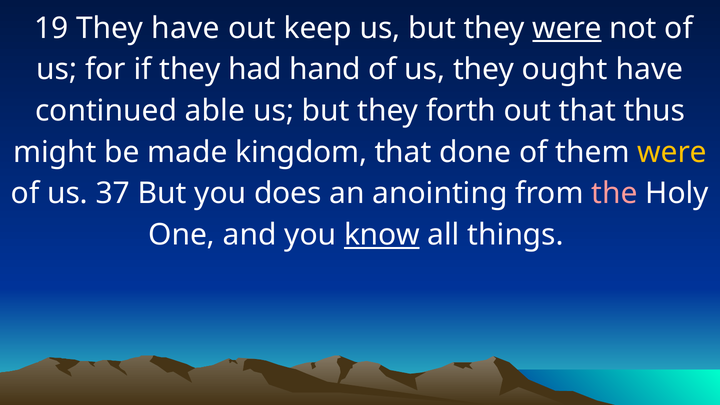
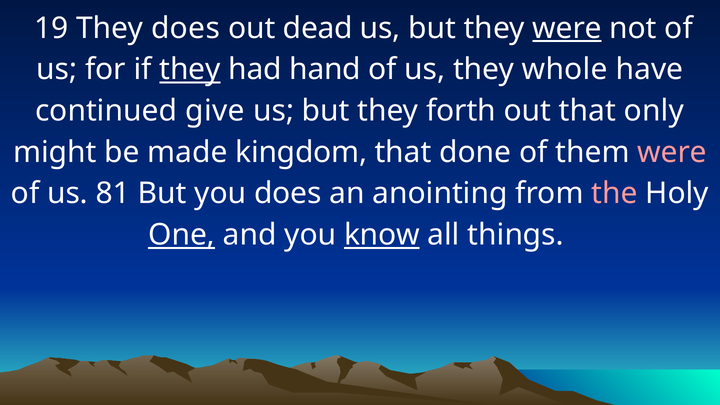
They have: have -> does
keep: keep -> dead
they at (190, 69) underline: none -> present
ought: ought -> whole
able: able -> give
thus: thus -> only
were at (672, 152) colour: yellow -> pink
37: 37 -> 81
One underline: none -> present
